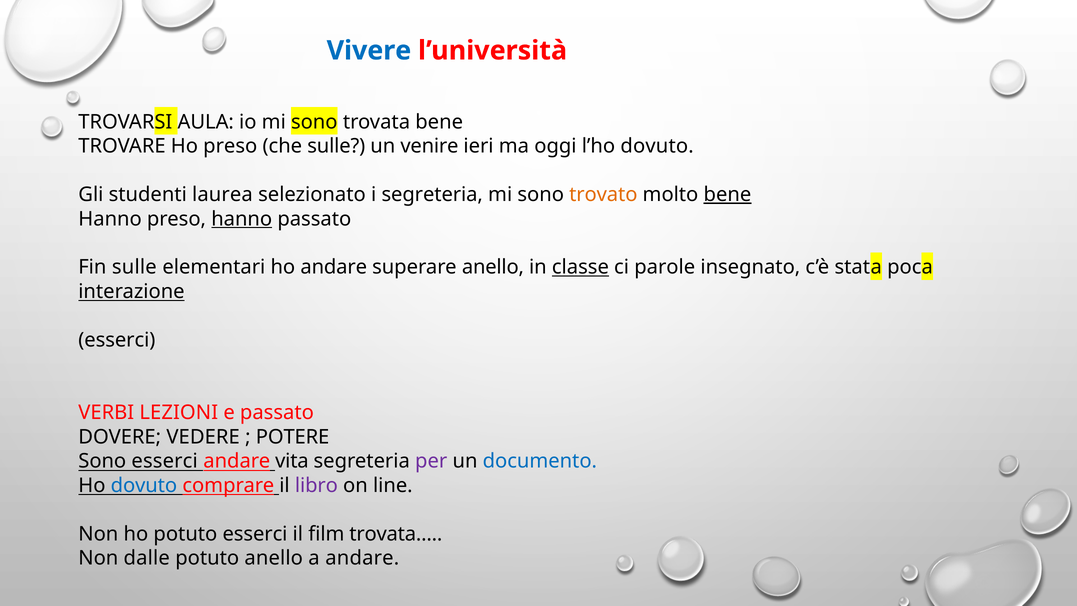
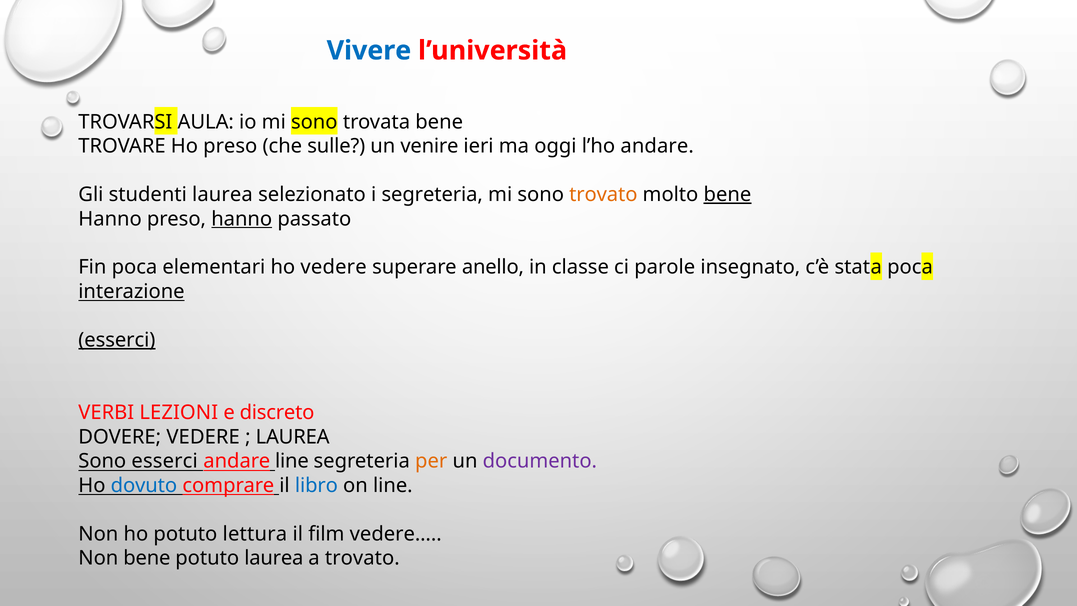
l’ho dovuto: dovuto -> andare
Fin sulle: sulle -> poca
ho andare: andare -> vedere
classe underline: present -> none
esserci at (117, 340) underline: none -> present
e passato: passato -> discreto
POTERE at (293, 437): POTERE -> LAUREA
andare vita: vita -> line
per colour: purple -> orange
documento colour: blue -> purple
libro colour: purple -> blue
potuto esserci: esserci -> lettura
trovata…: trovata… -> vedere…
Non dalle: dalle -> bene
potuto anello: anello -> laurea
a andare: andare -> trovato
